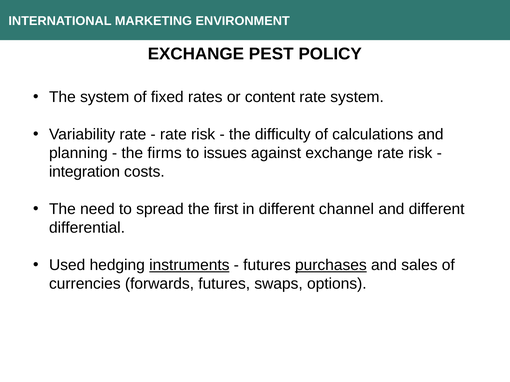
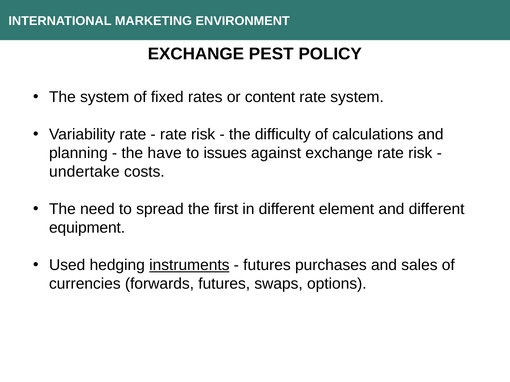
firms: firms -> have
integration: integration -> undertake
channel: channel -> element
differential: differential -> equipment
purchases underline: present -> none
